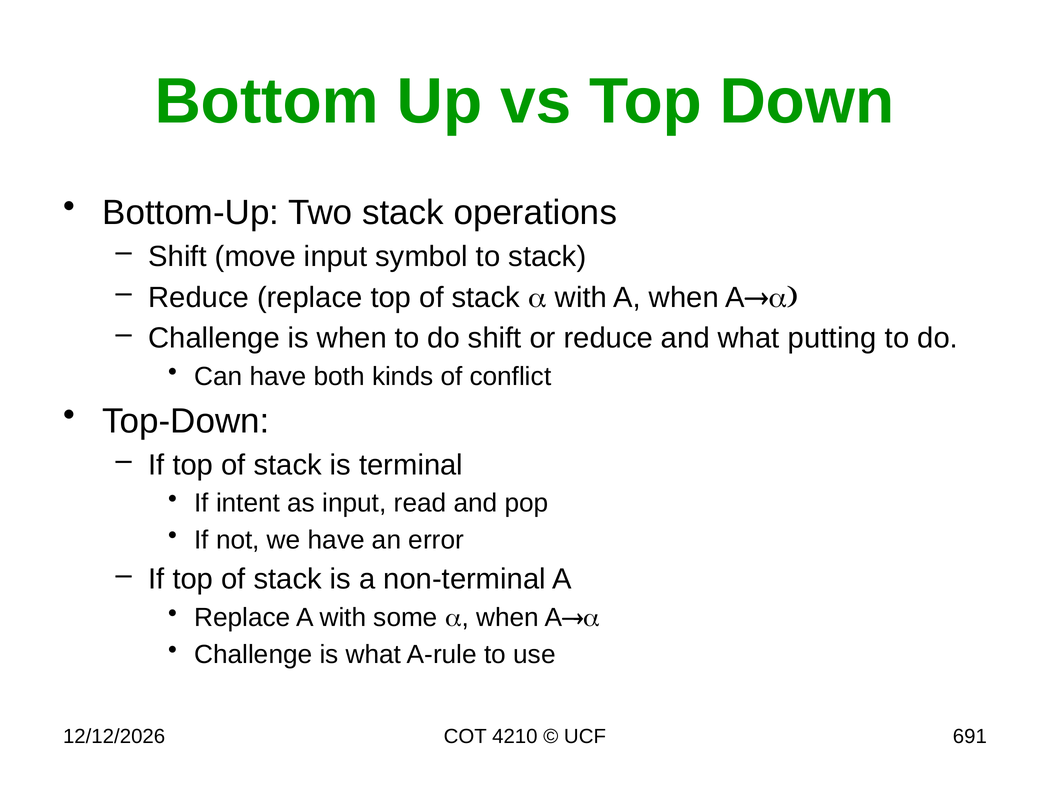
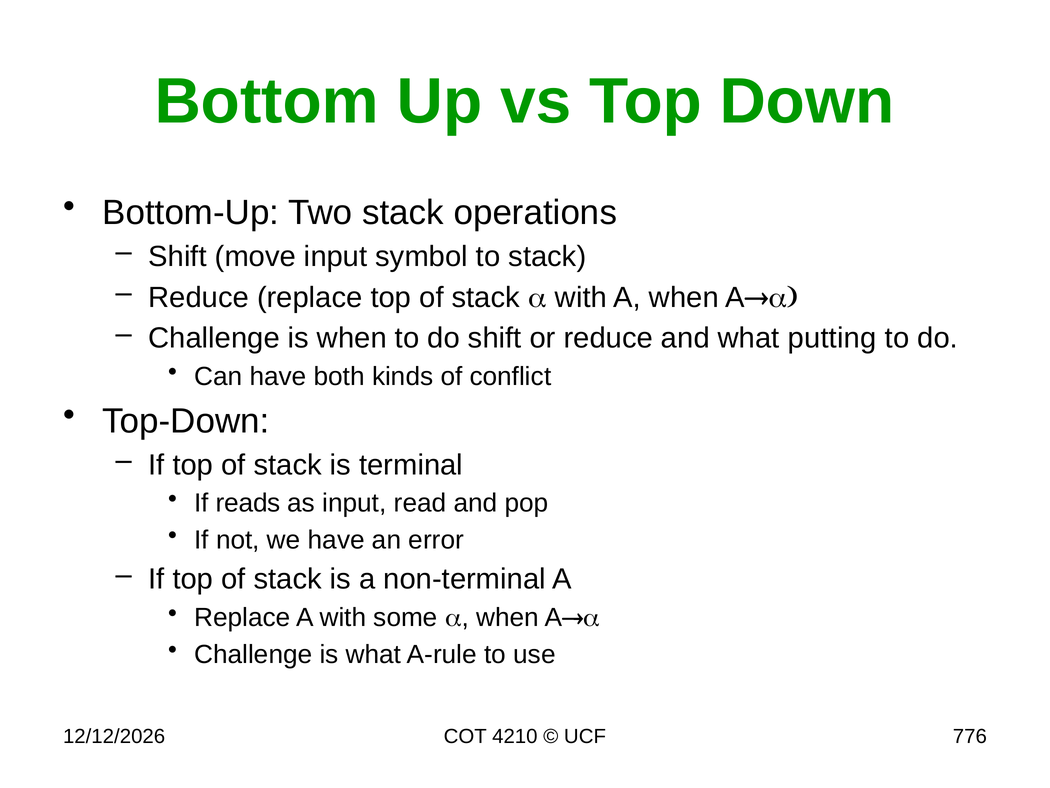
intent: intent -> reads
691: 691 -> 776
